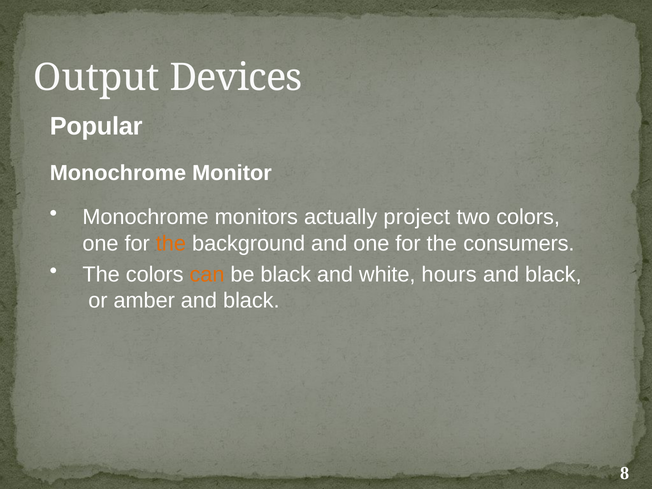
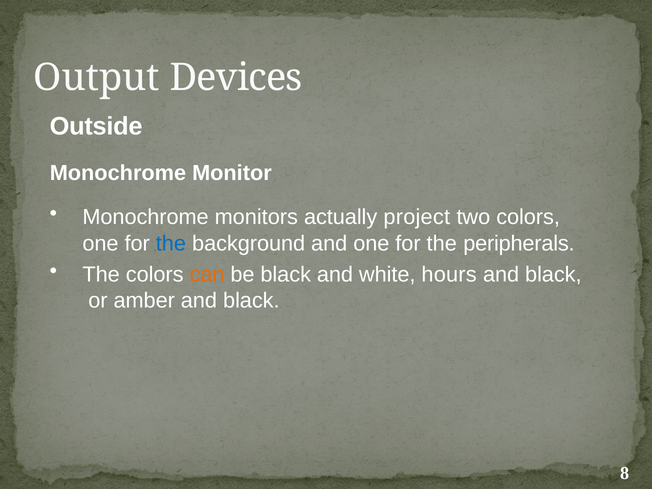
Popular: Popular -> Outside
the at (171, 243) colour: orange -> blue
consumers: consumers -> peripherals
